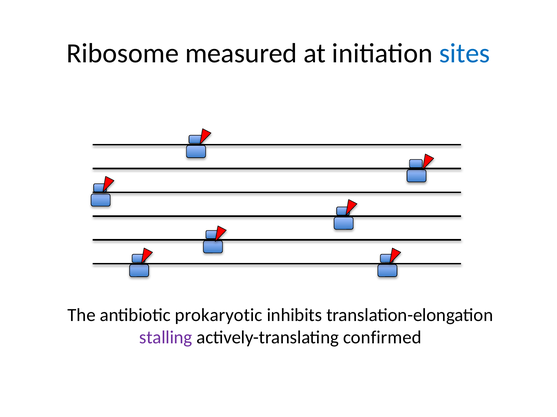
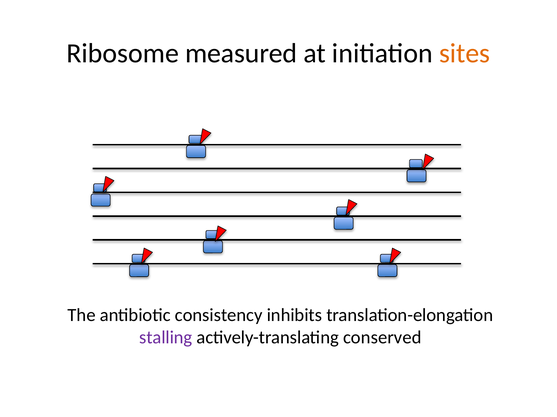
sites colour: blue -> orange
prokaryotic: prokaryotic -> consistency
confirmed: confirmed -> conserved
